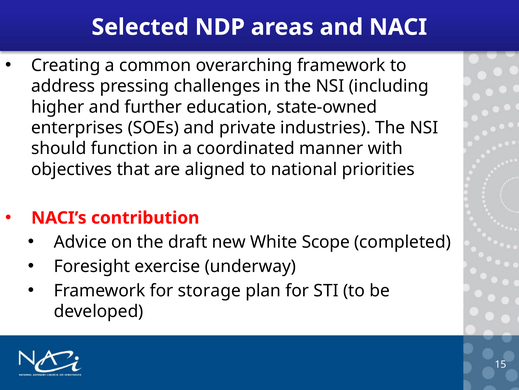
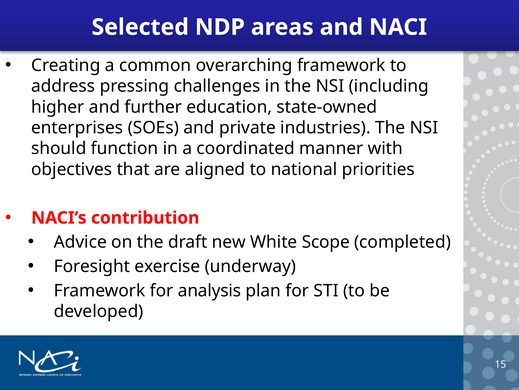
storage: storage -> analysis
